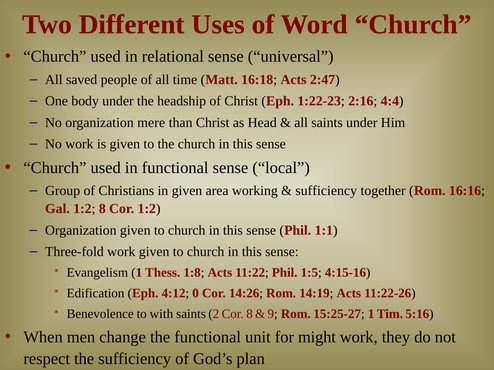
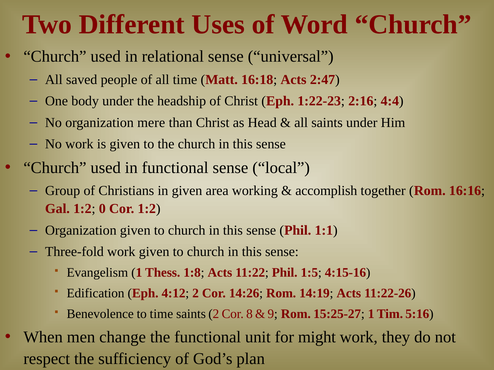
sufficiency at (326, 191): sufficiency -> accomplish
1:2 8: 8 -> 0
4:12 0: 0 -> 2
to with: with -> time
